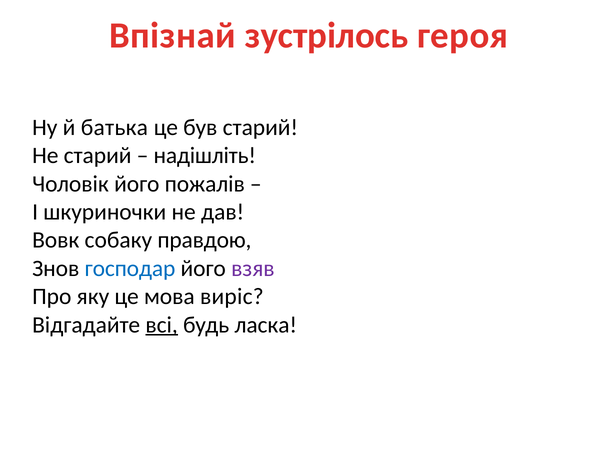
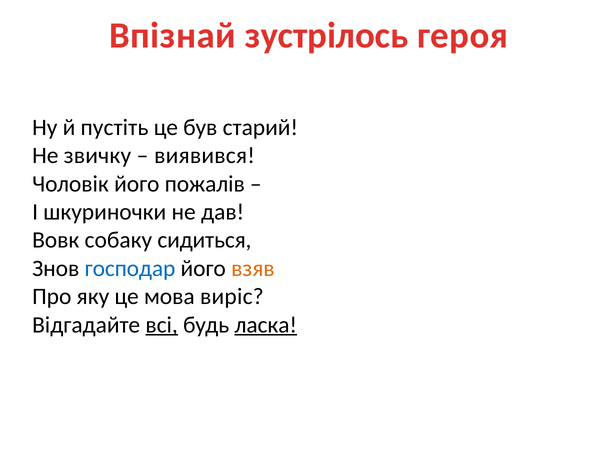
батька: батька -> пустіть
Не старий: старий -> звичку
надішліть: надішліть -> виявився
правдою: правдою -> сидиться
взяв colour: purple -> orange
ласка underline: none -> present
